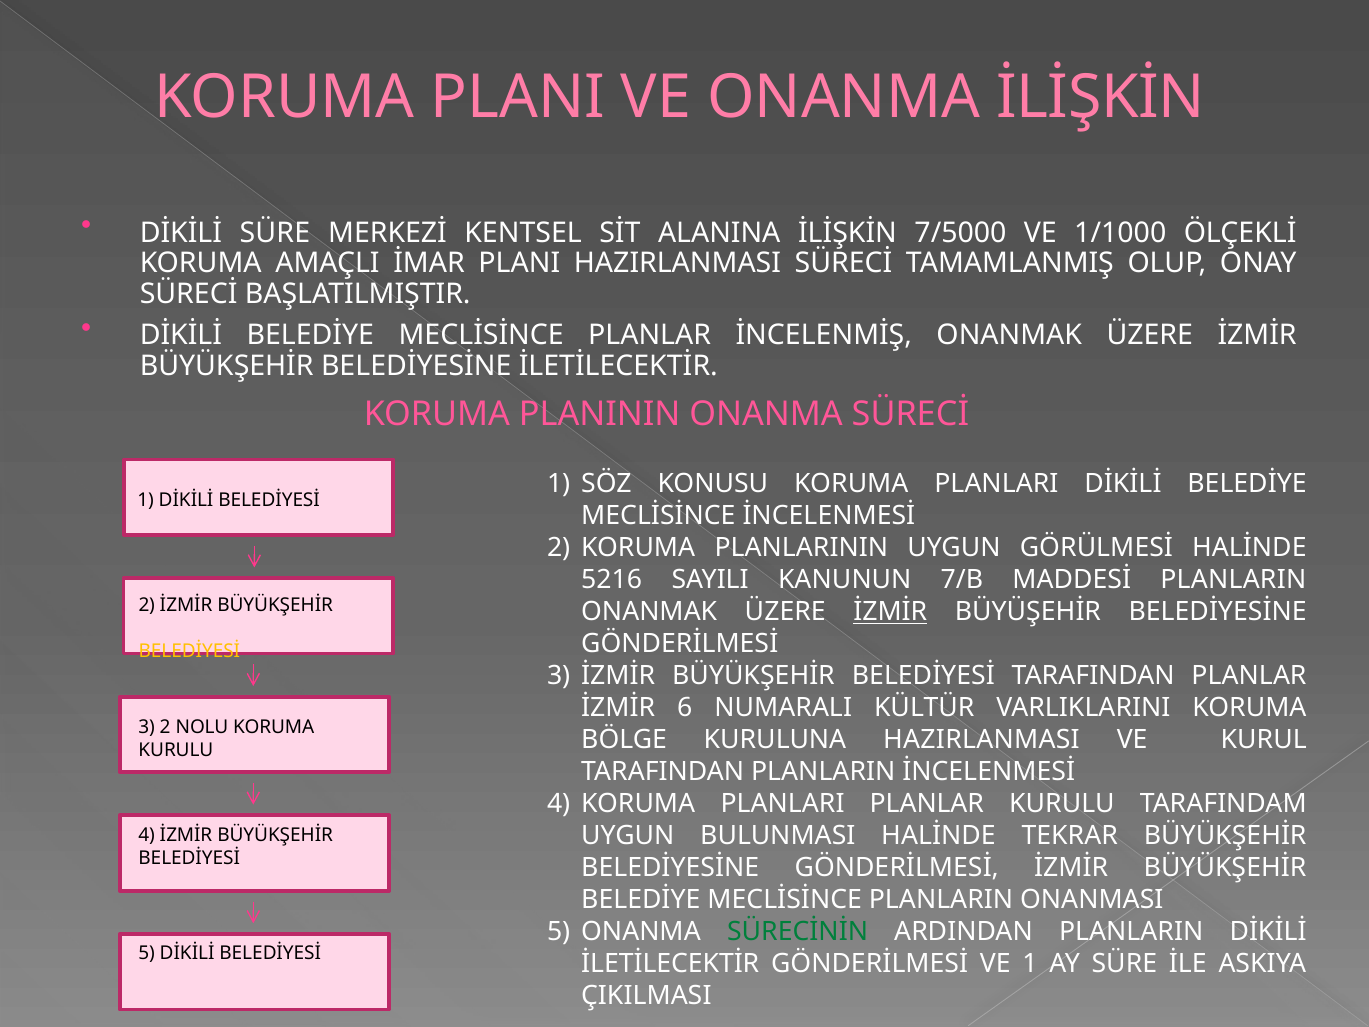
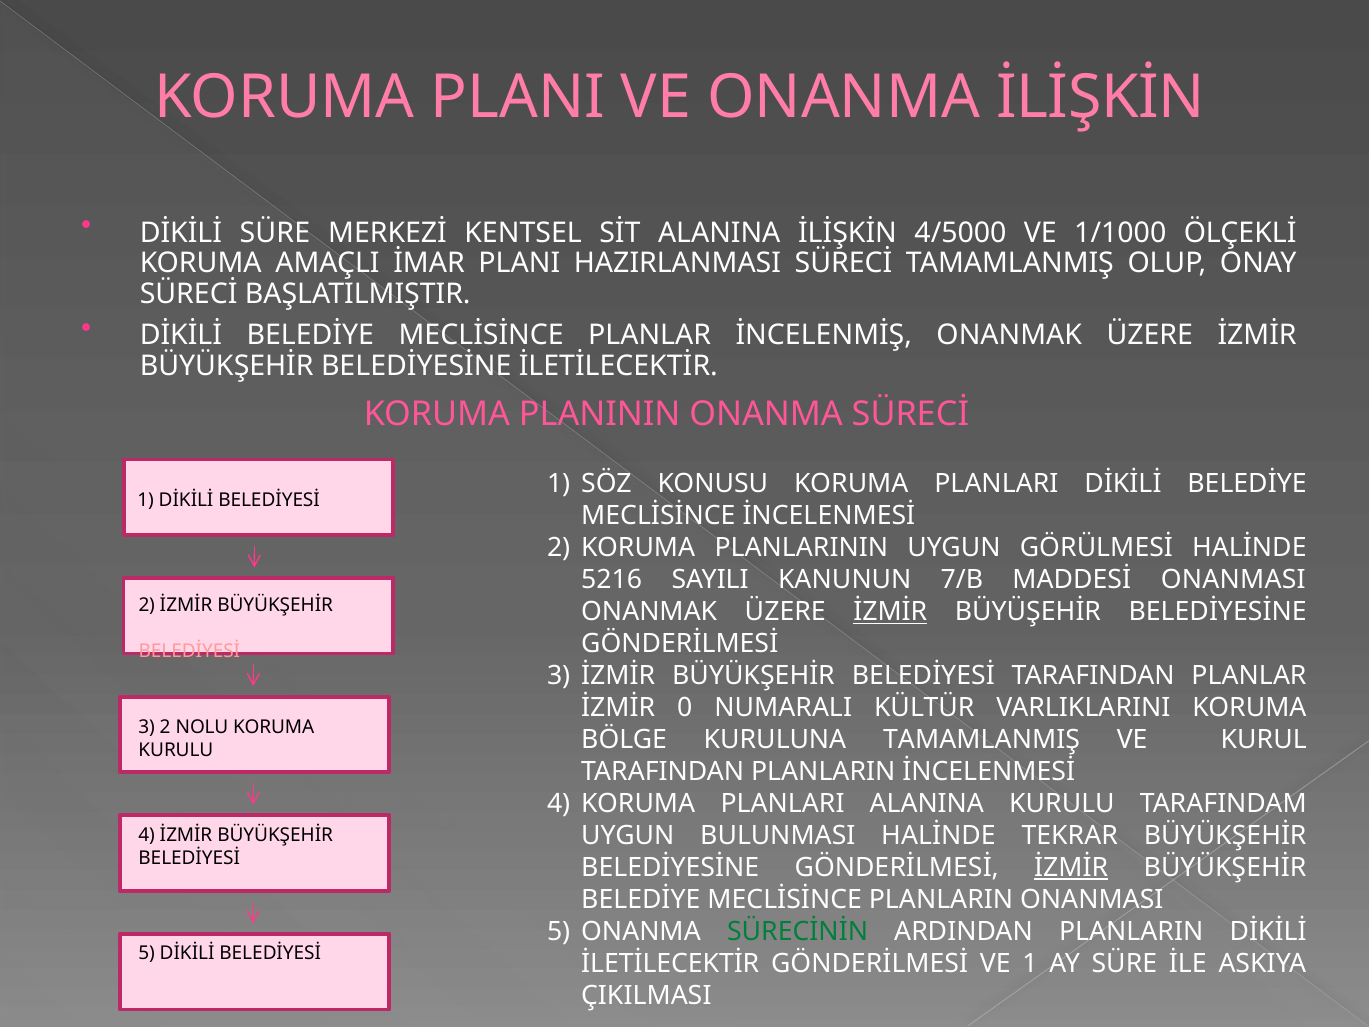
7/5000: 7/5000 -> 4/5000
MADDESİ PLANLARIN: PLANLARIN -> ONANMASI
BELEDİYESİ at (189, 651) colour: yellow -> pink
6: 6 -> 0
KURULUNA HAZIRLANMASI: HAZIRLANMASI -> TAMAMLANMIŞ
PLANLARI PLANLAR: PLANLAR -> ALANINA
İZMİR at (1071, 868) underline: none -> present
